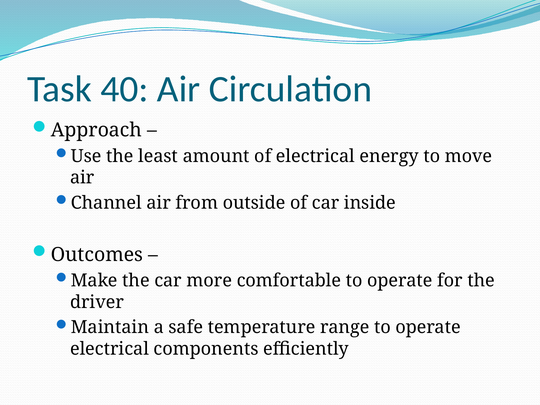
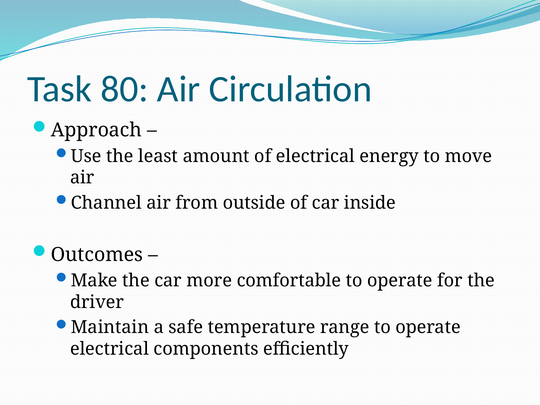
40: 40 -> 80
